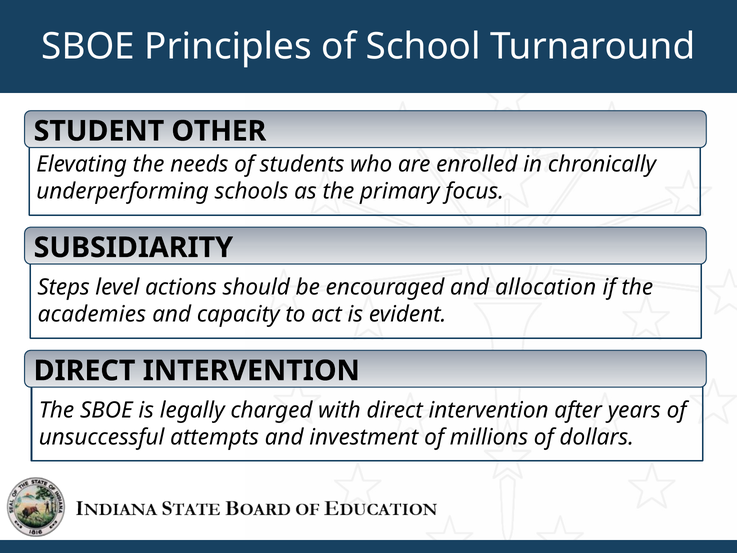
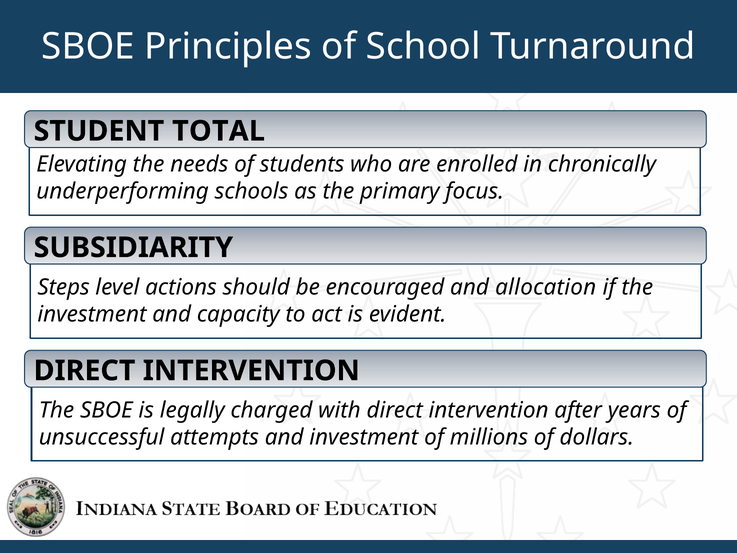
OTHER: OTHER -> TOTAL
academies at (92, 314): academies -> investment
